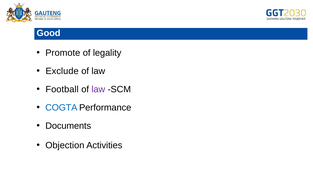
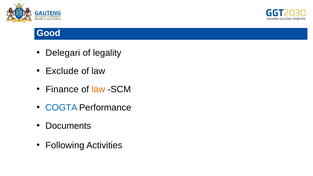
Promote: Promote -> Delegari
Football: Football -> Finance
law at (98, 89) colour: purple -> orange
Objection: Objection -> Following
